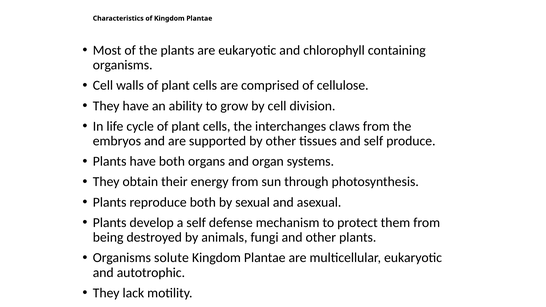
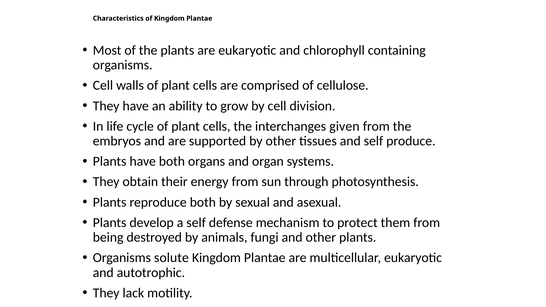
claws: claws -> given
